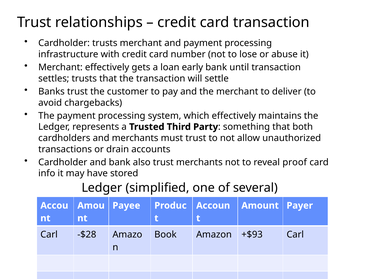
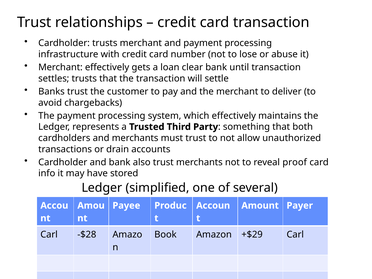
early: early -> clear
+$93: +$93 -> +$29
